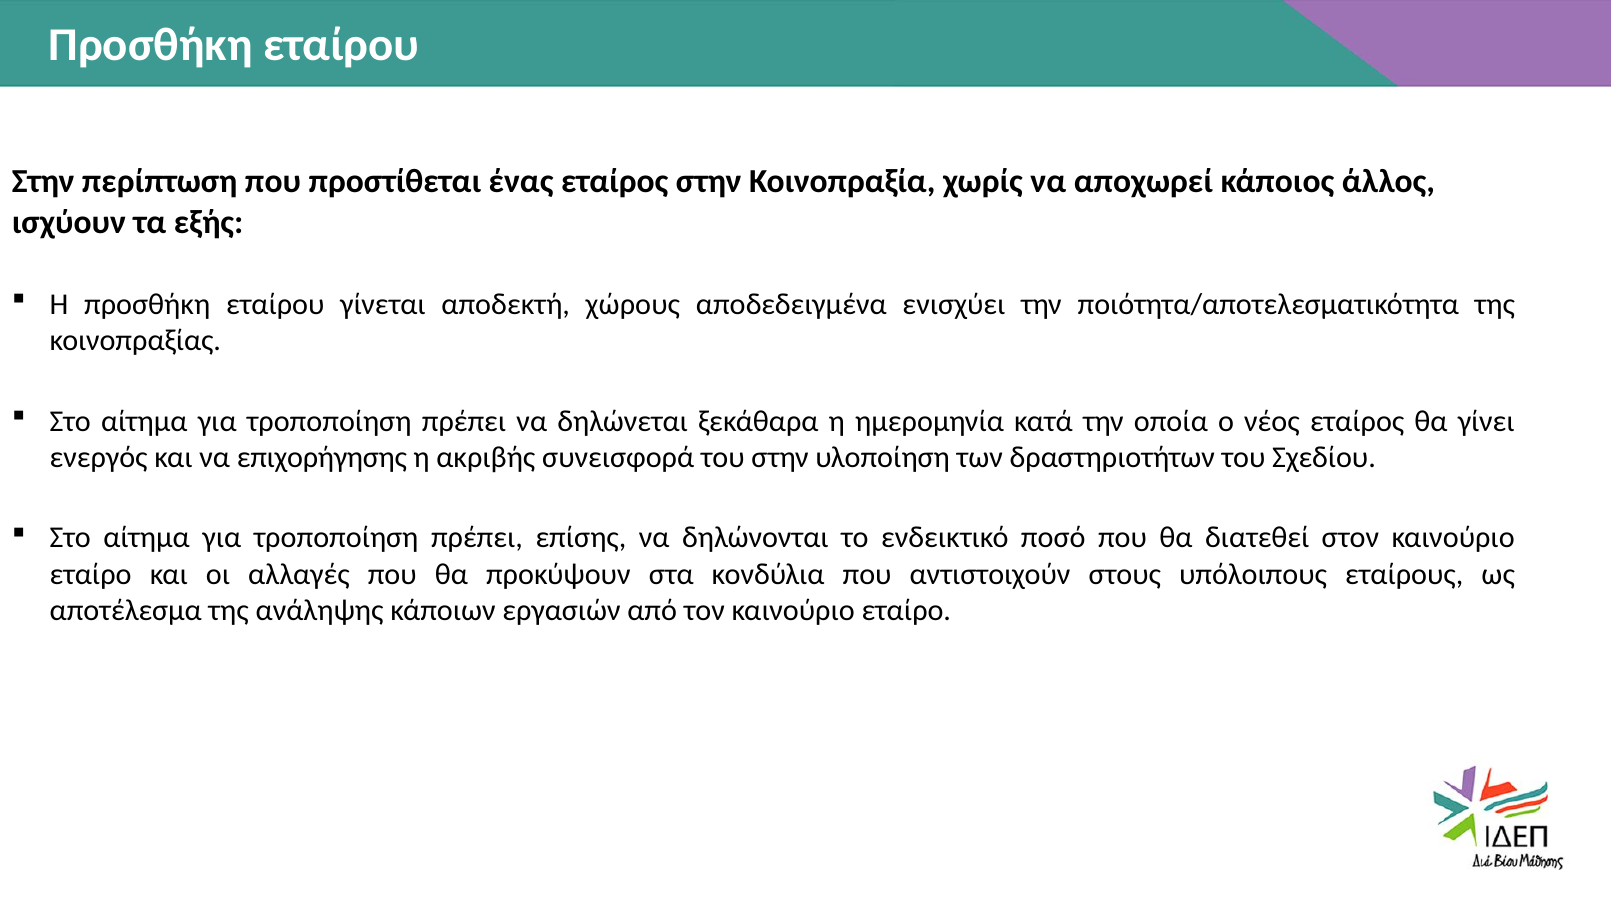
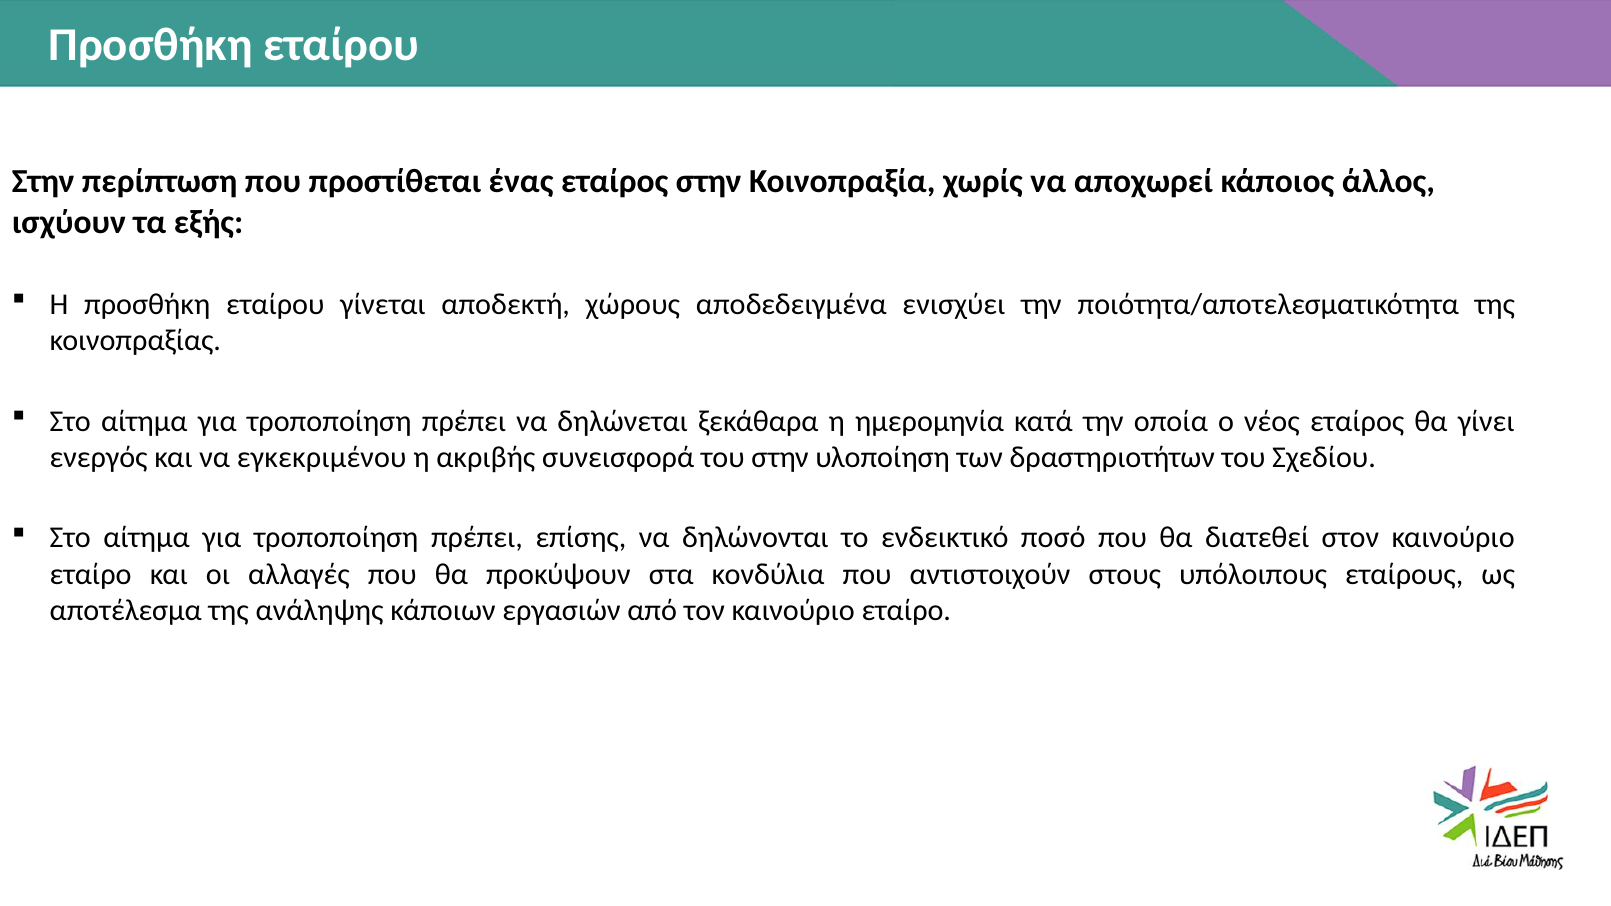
επιχορήγησης: επιχορήγησης -> εγκεκριμένου
